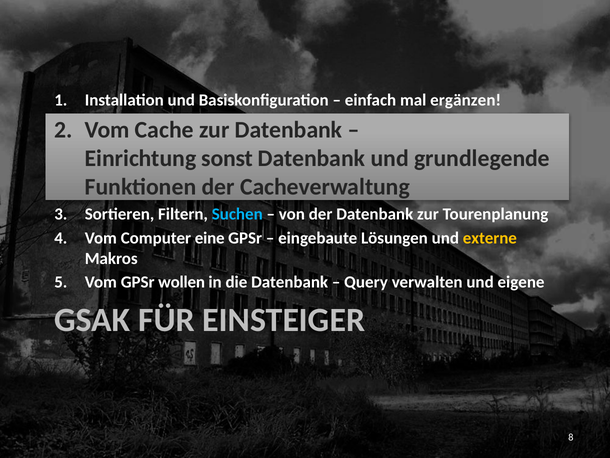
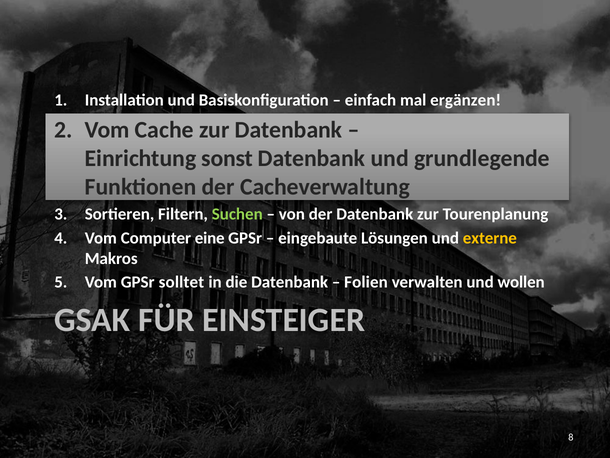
Suchen colour: light blue -> light green
wollen: wollen -> solltet
Query: Query -> Folien
eigene: eigene -> wollen
